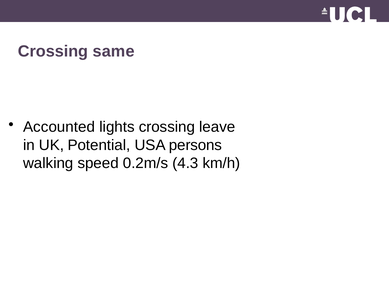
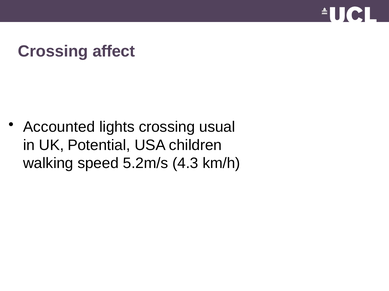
same: same -> affect
leave: leave -> usual
persons: persons -> children
0.2m/s: 0.2m/s -> 5.2m/s
